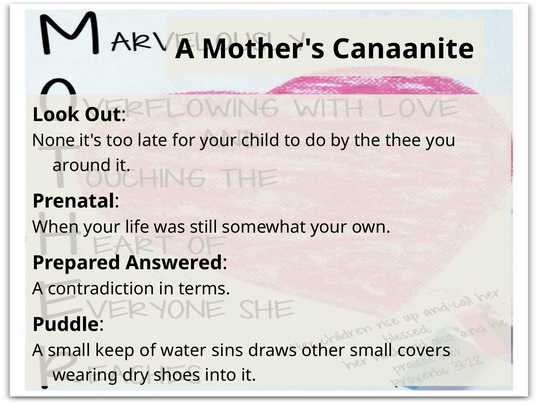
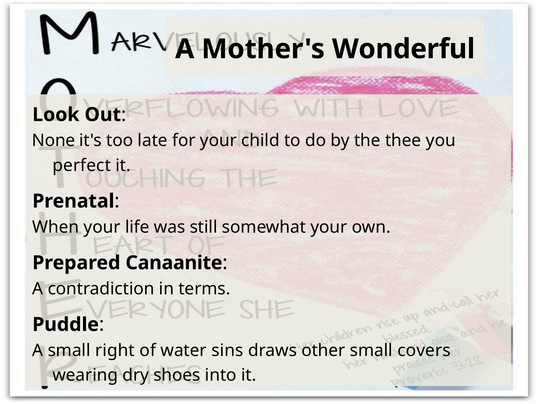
Canaanite: Canaanite -> Wonderful
around: around -> perfect
Answered: Answered -> Canaanite
keep: keep -> right
